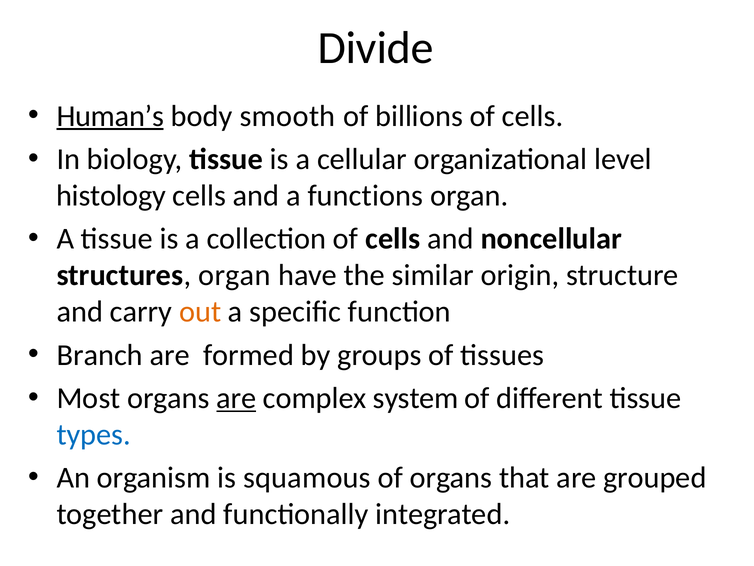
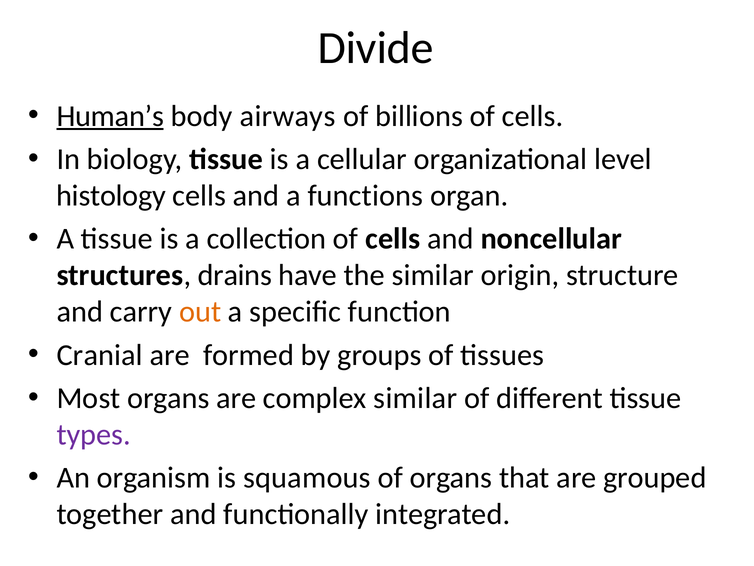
smooth: smooth -> airways
structures organ: organ -> drains
Branch: Branch -> Cranial
are at (236, 398) underline: present -> none
complex system: system -> similar
types colour: blue -> purple
